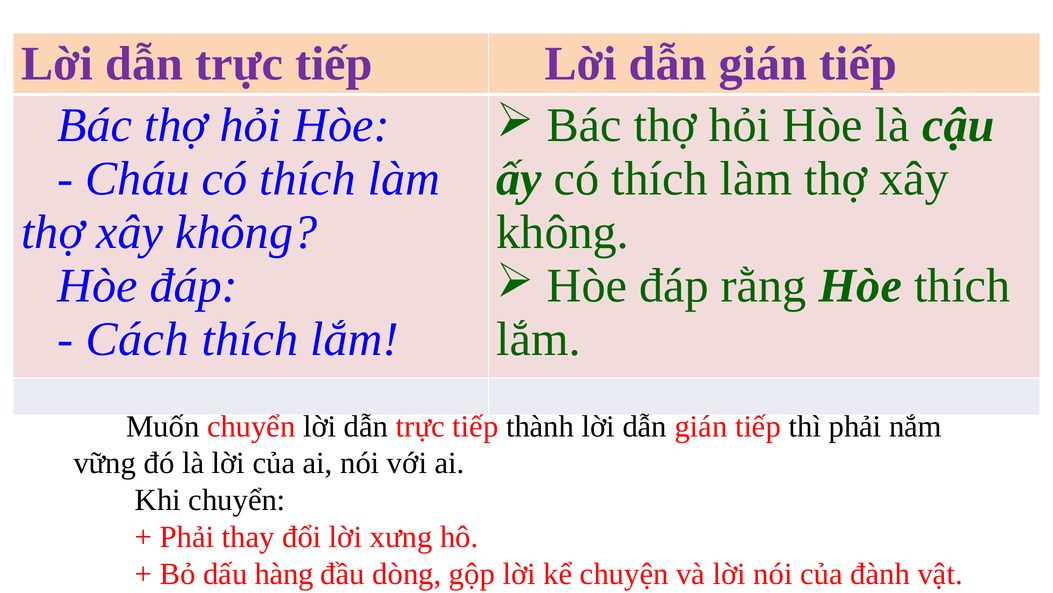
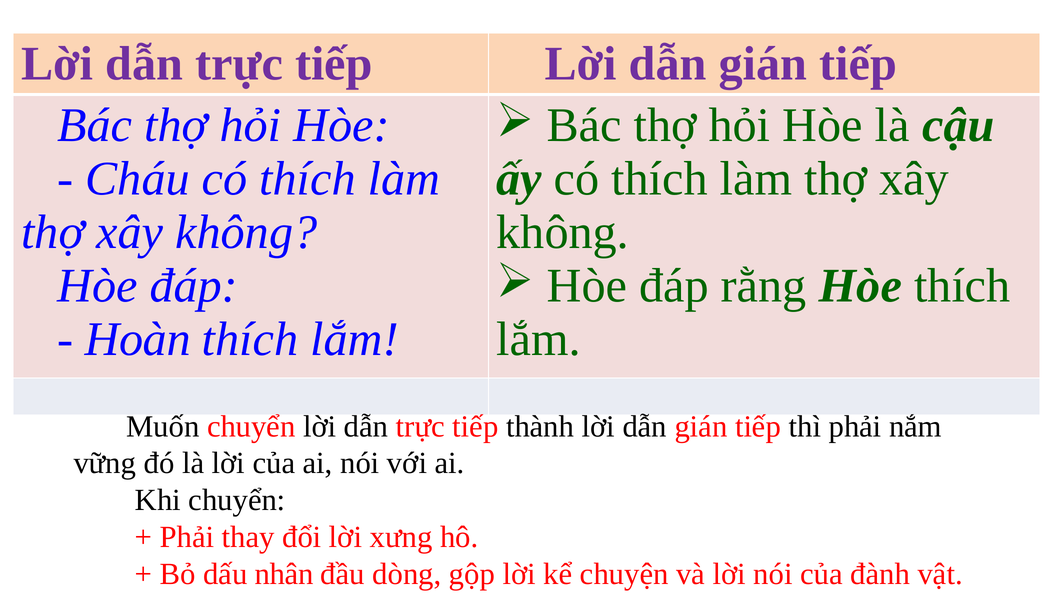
Cách: Cách -> Hoàn
hàng: hàng -> nhân
